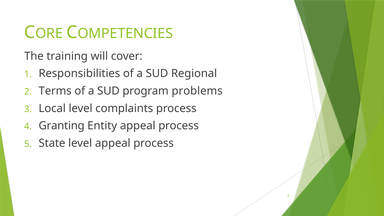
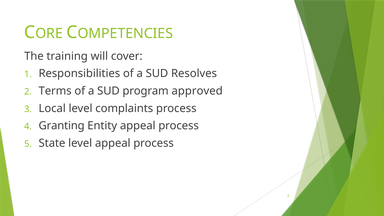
Regional: Regional -> Resolves
problems: problems -> approved
